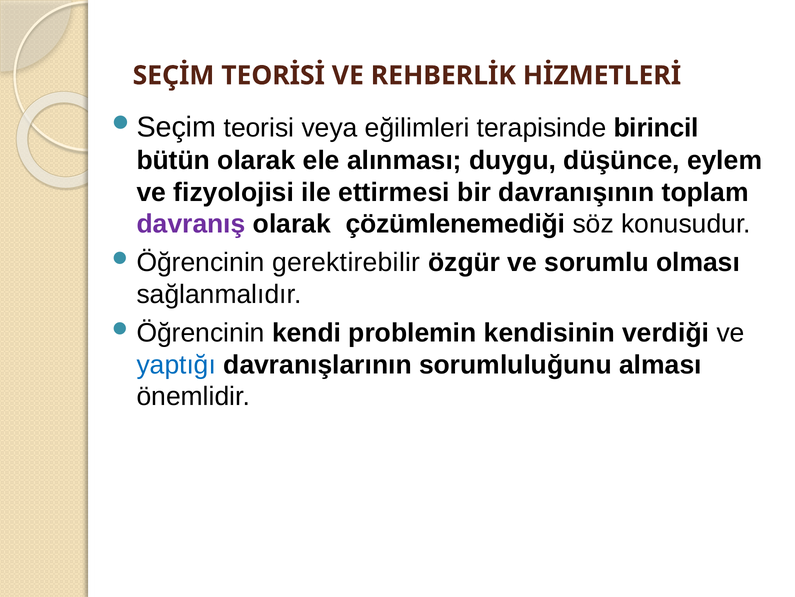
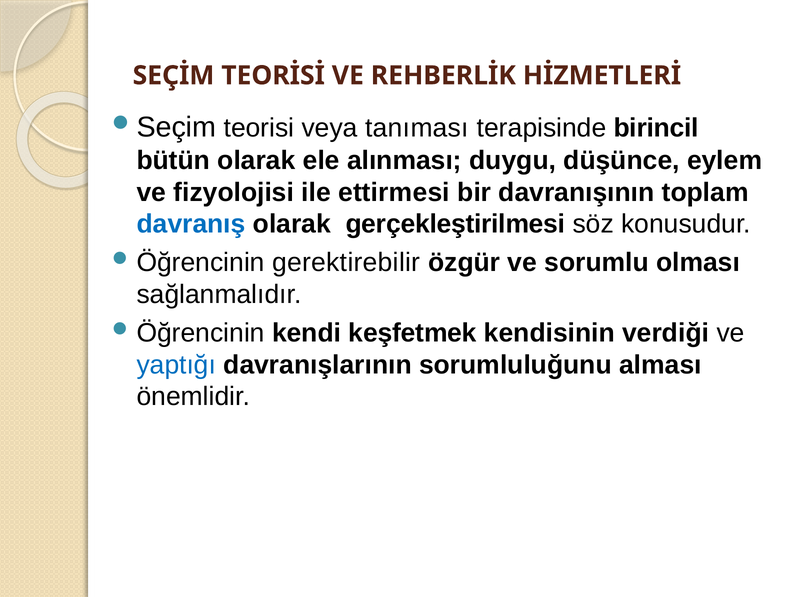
eğilimleri: eğilimleri -> tanıması
davranış colour: purple -> blue
çözümlenemediği: çözümlenemediği -> gerçekleştirilmesi
problemin: problemin -> keşfetmek
